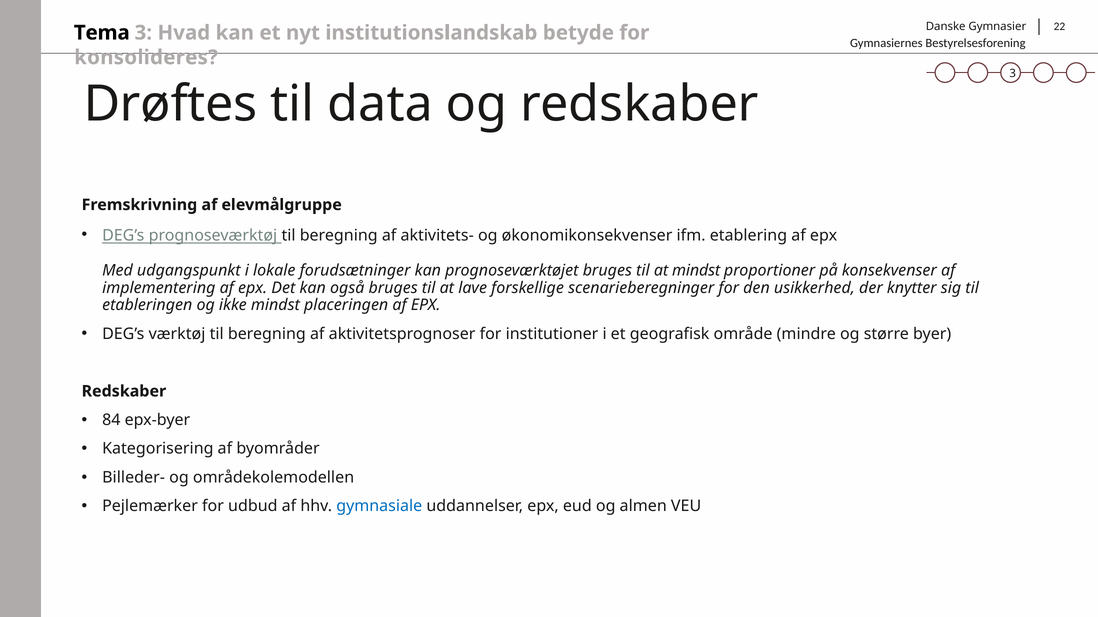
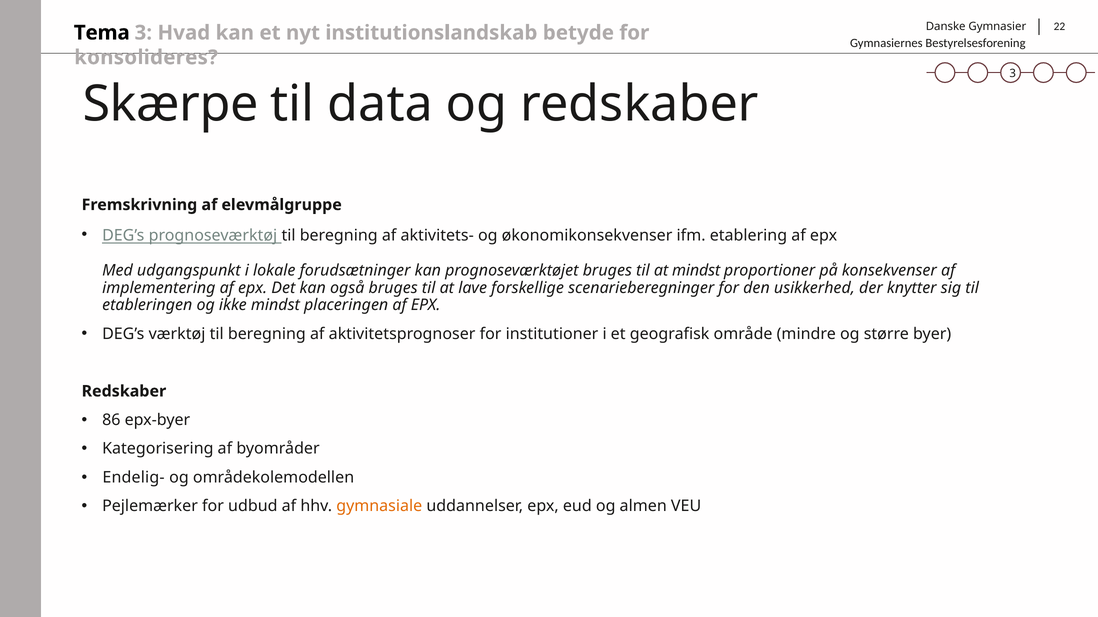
Drøftes: Drøftes -> Skærpe
84: 84 -> 86
Billeder-: Billeder- -> Endelig-
gymnasiale colour: blue -> orange
